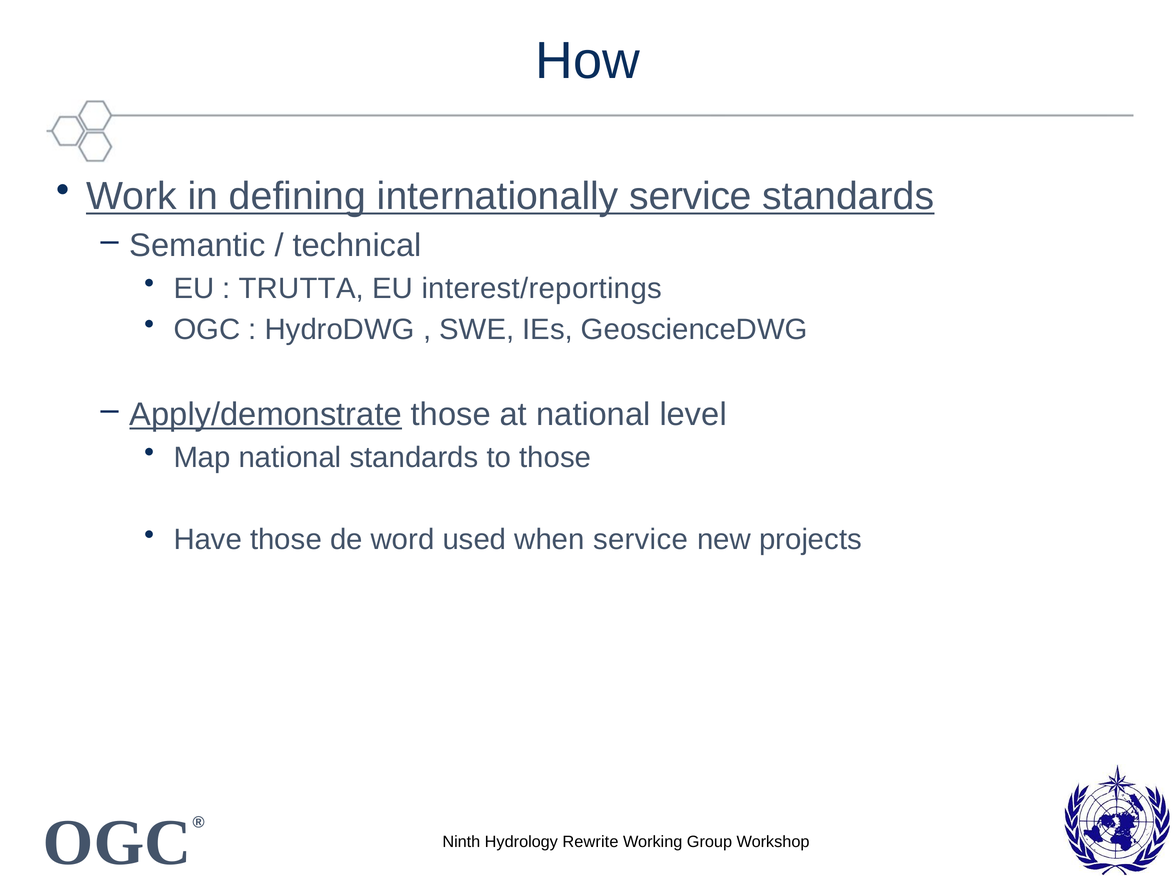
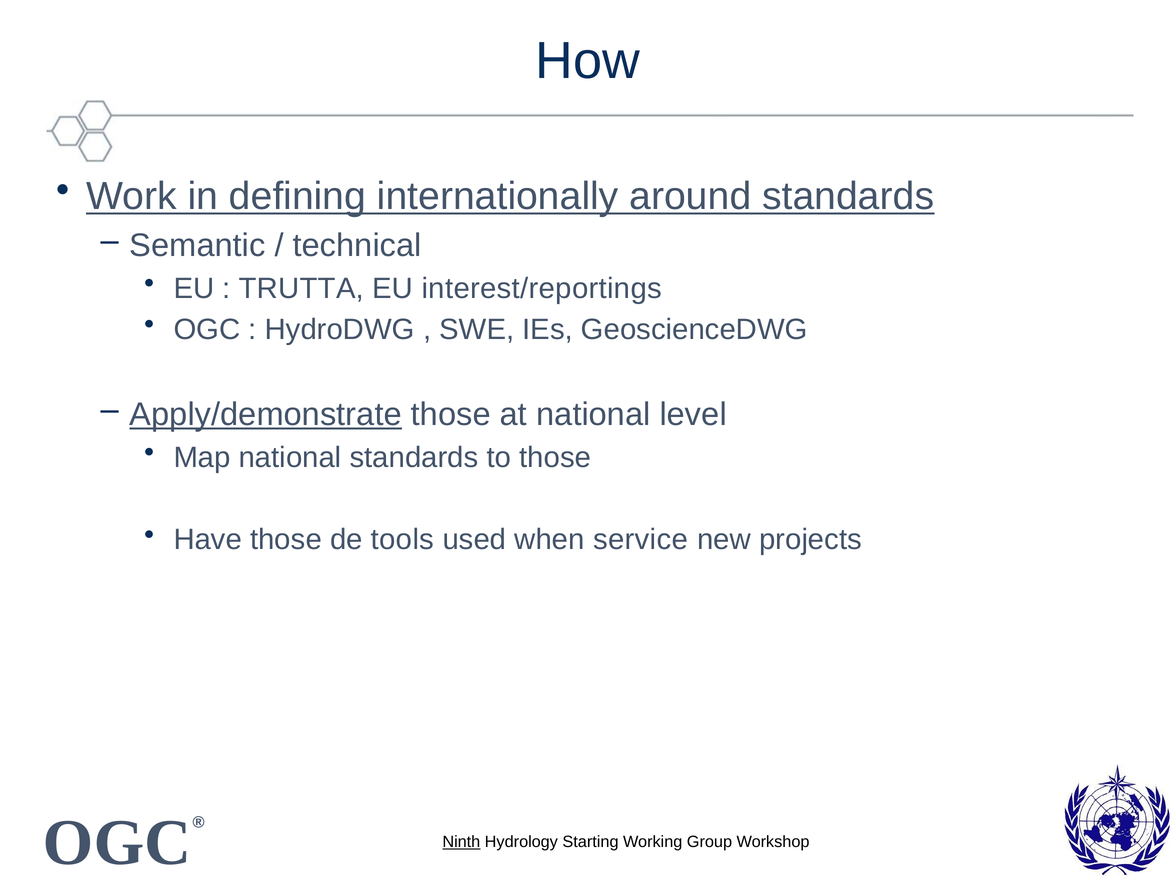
internationally service: service -> around
word: word -> tools
Ninth underline: none -> present
Rewrite: Rewrite -> Starting
